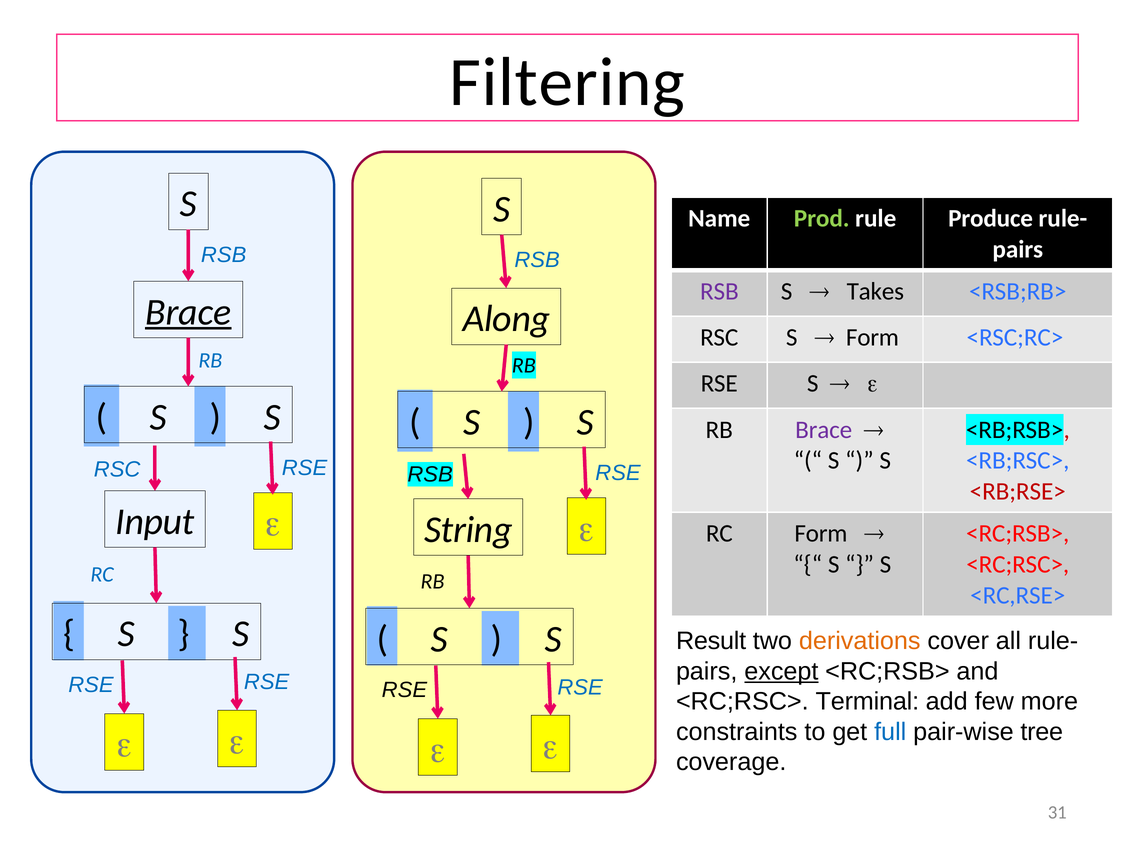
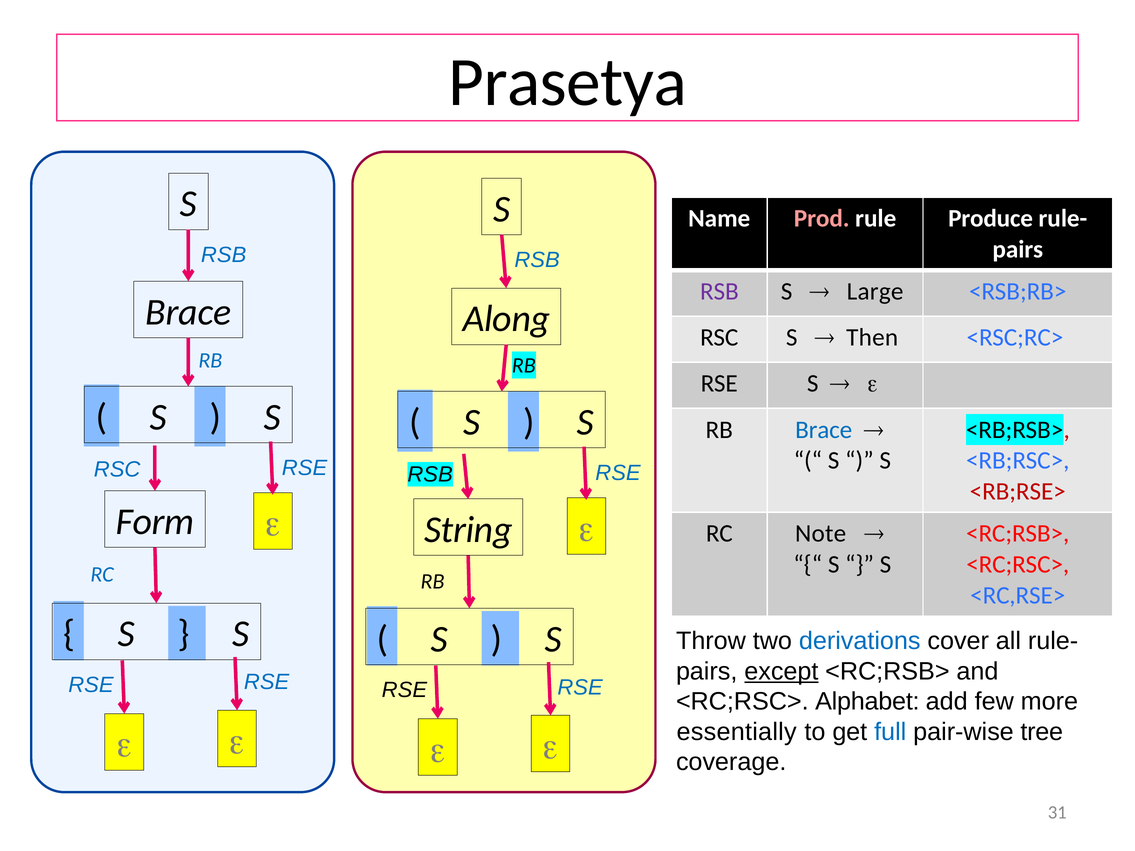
Filtering: Filtering -> Prasetya
Prod colour: light green -> pink
Takes: Takes -> Large
Brace at (188, 312) underline: present -> none
Form at (872, 338): Form -> Then
Brace at (824, 430) colour: purple -> blue
Input: Input -> Form
RC Form: Form -> Note
Result: Result -> Throw
derivations colour: orange -> blue
Terminal: Terminal -> Alphabet
constraints: constraints -> essentially
